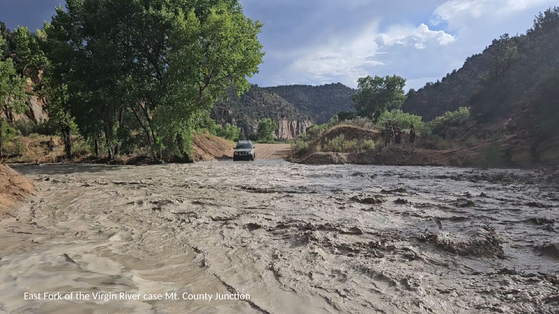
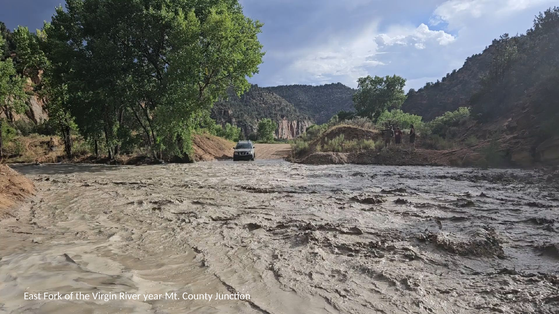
case: case -> year
